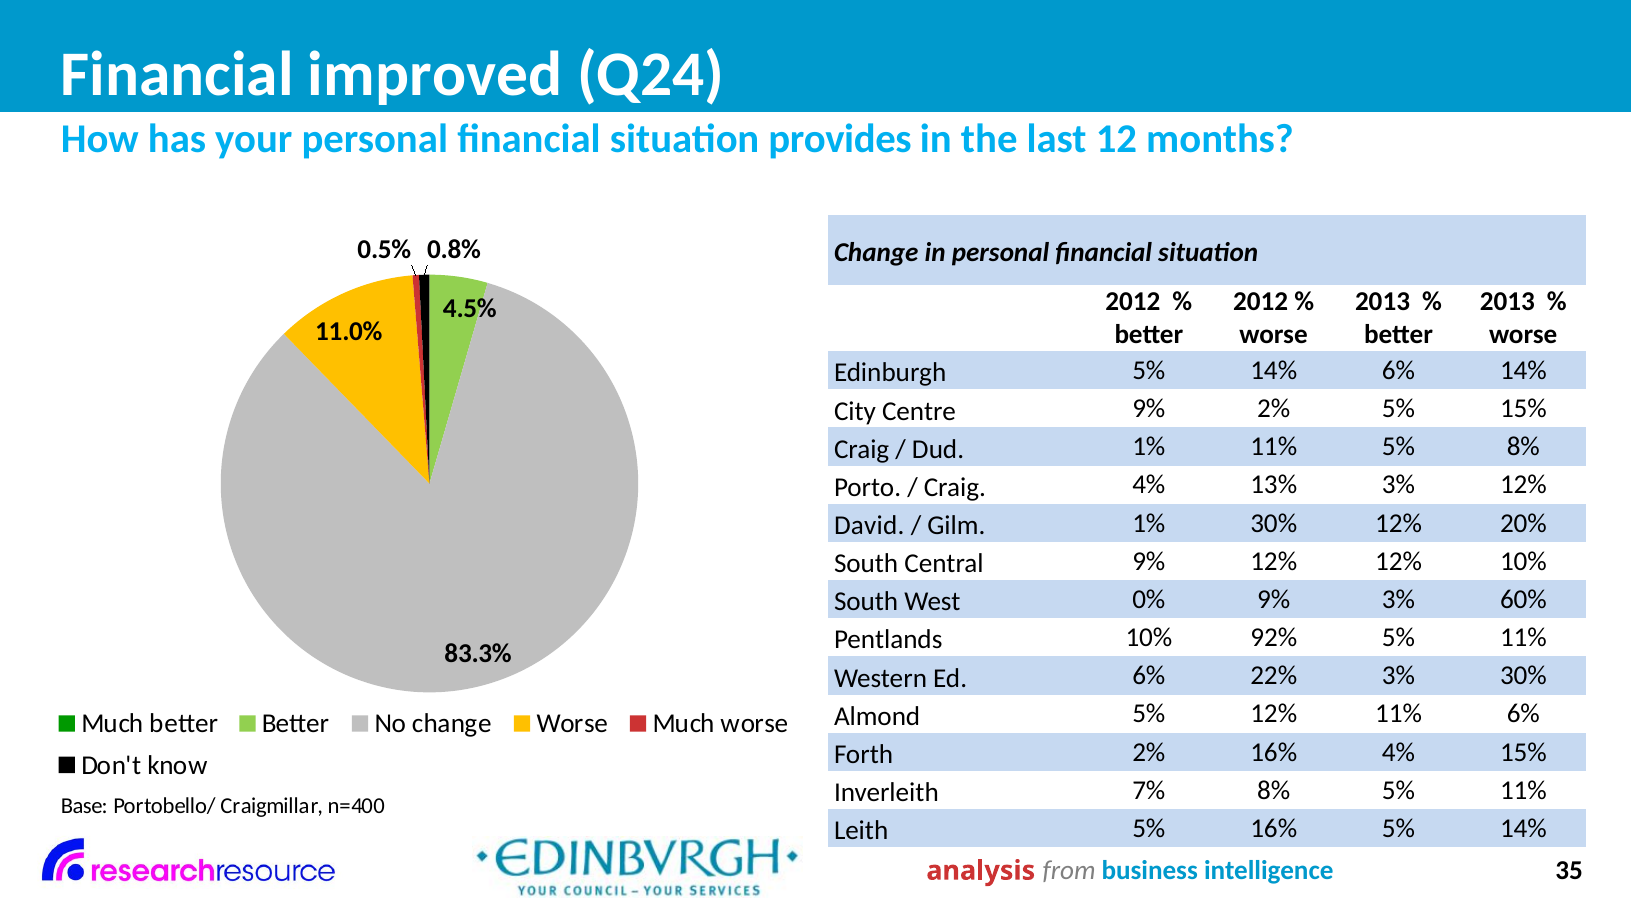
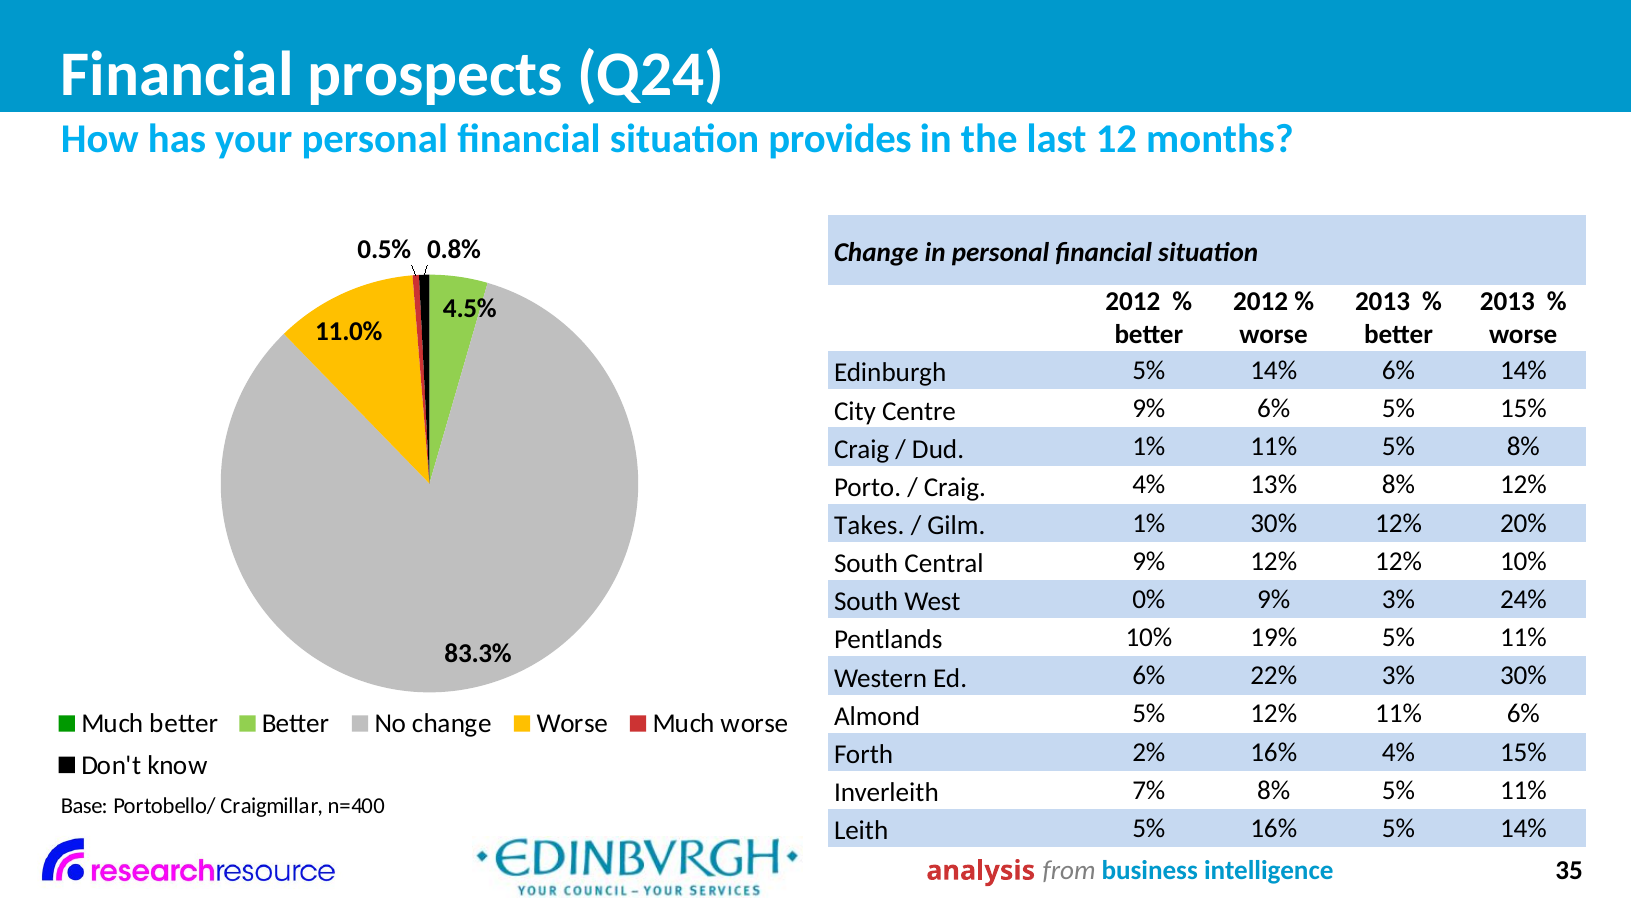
improved: improved -> prospects
9% 2%: 2% -> 6%
13% 3%: 3% -> 8%
David: David -> Takes
60%: 60% -> 24%
92%: 92% -> 19%
